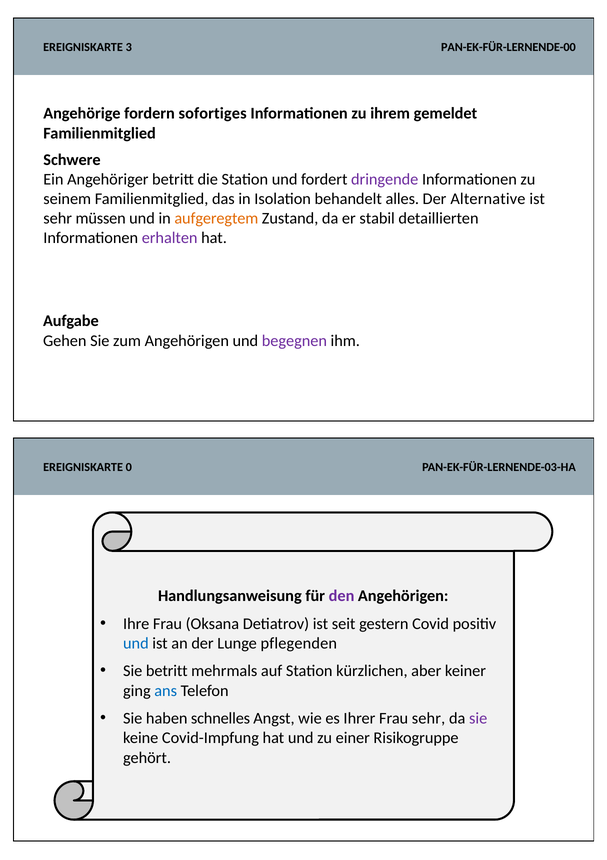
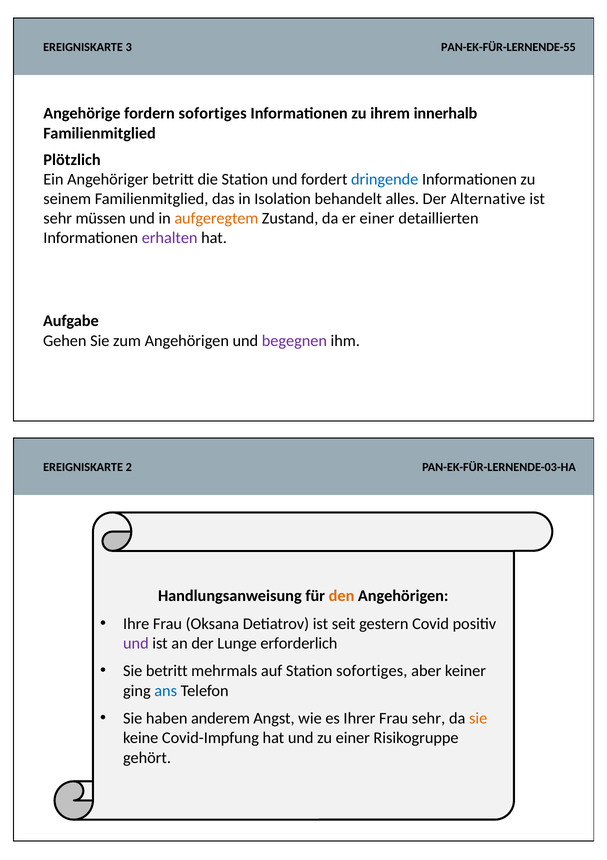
PAN-EK-FÜR-LERNENDE-00: PAN-EK-FÜR-LERNENDE-00 -> PAN-EK-FÜR-LERNENDE-55
gemeldet: gemeldet -> innerhalb
Schwere: Schwere -> Plötzlich
dringende colour: purple -> blue
er stabil: stabil -> einer
0: 0 -> 2
den colour: purple -> orange
und at (136, 643) colour: blue -> purple
pflegenden: pflegenden -> erforderlich
Station kürzlichen: kürzlichen -> sofortiges
schnelles: schnelles -> anderem
sie at (478, 718) colour: purple -> orange
